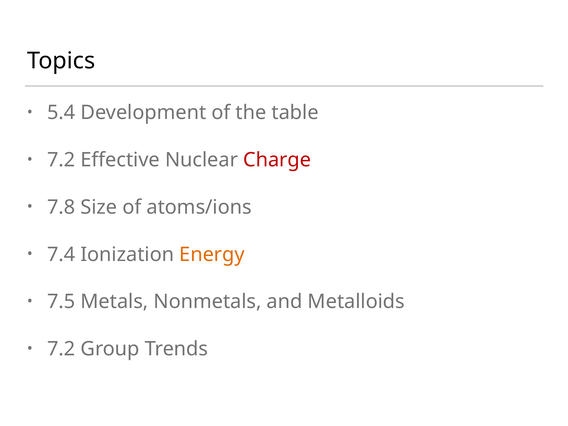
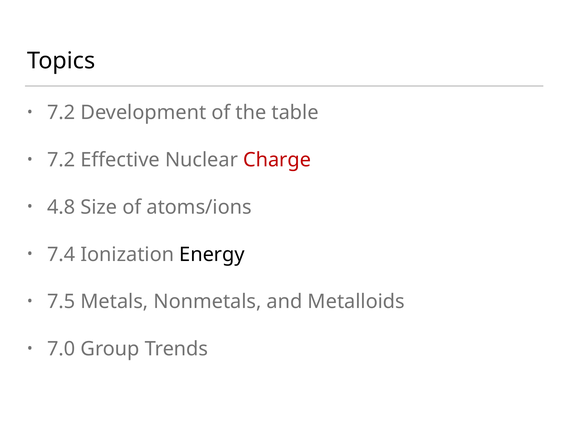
5.4 at (61, 113): 5.4 -> 7.2
7.8: 7.8 -> 4.8
Energy colour: orange -> black
7.2 at (61, 349): 7.2 -> 7.0
